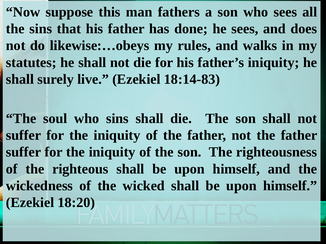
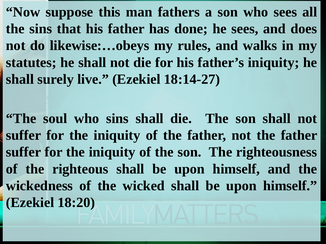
18:14-83: 18:14-83 -> 18:14-27
